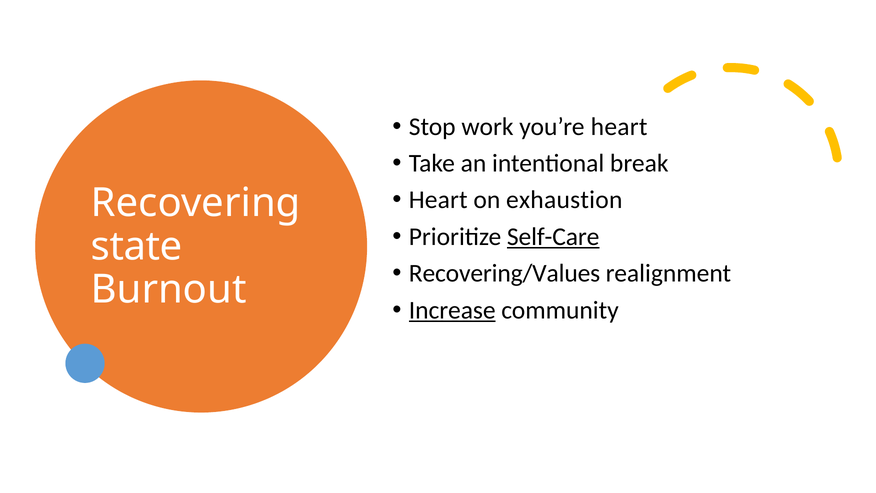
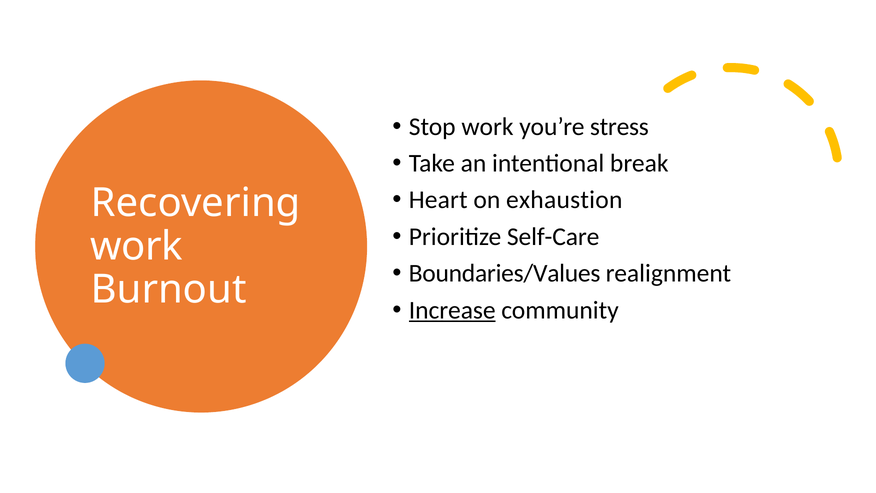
you’re heart: heart -> stress
Self-Care underline: present -> none
state at (137, 246): state -> work
Recovering/Values: Recovering/Values -> Boundaries/Values
